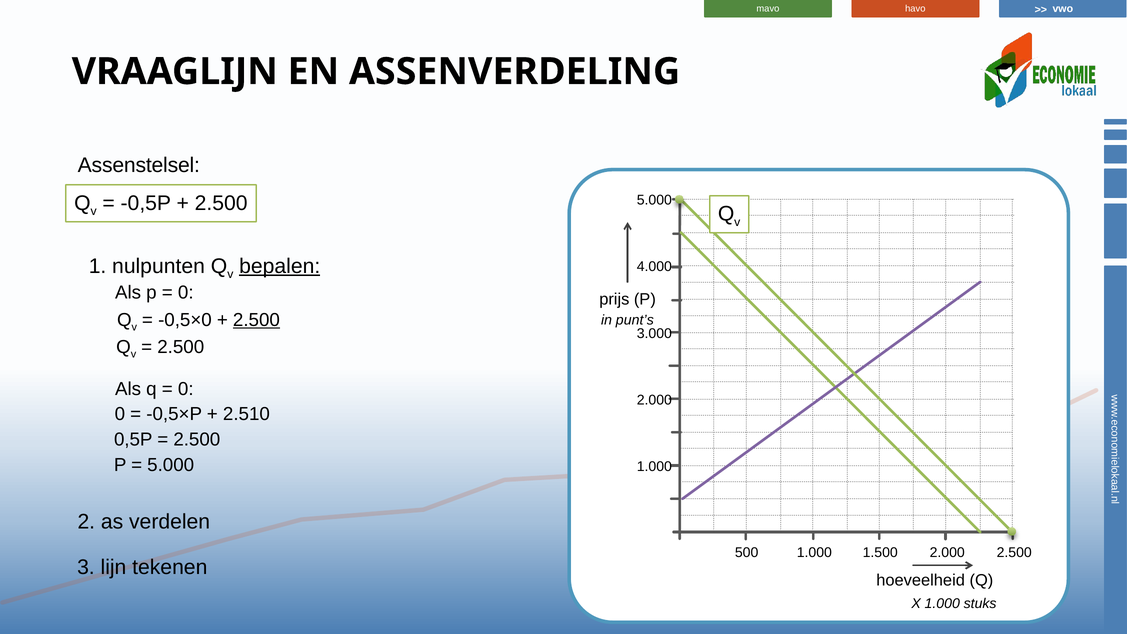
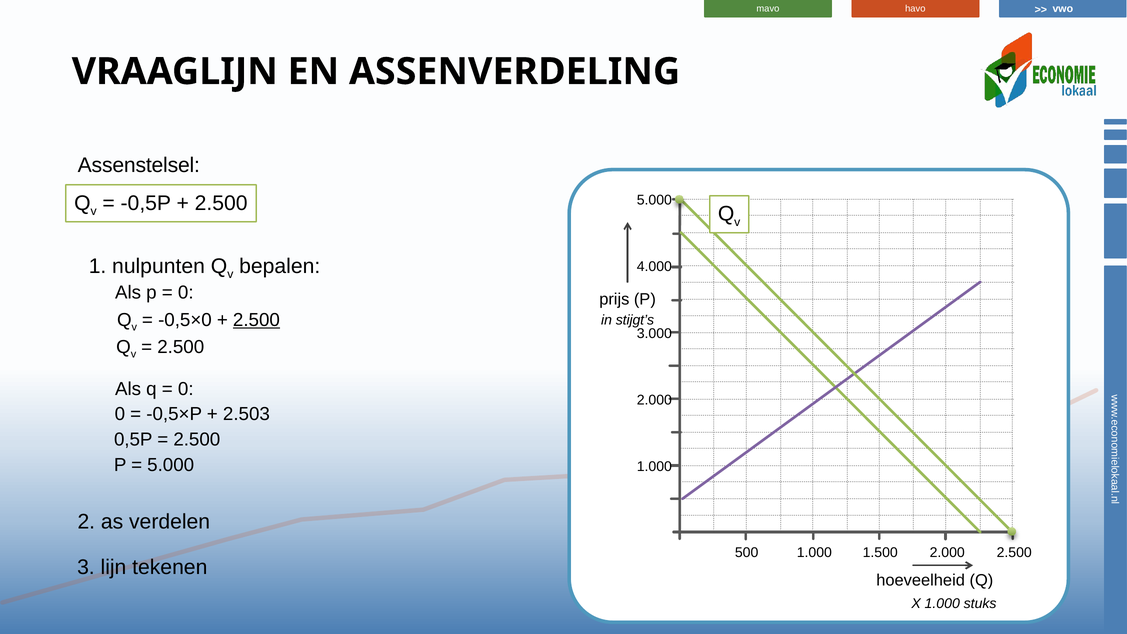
bepalen underline: present -> none
punt’s: punt’s -> stijgt’s
2.510: 2.510 -> 2.503
